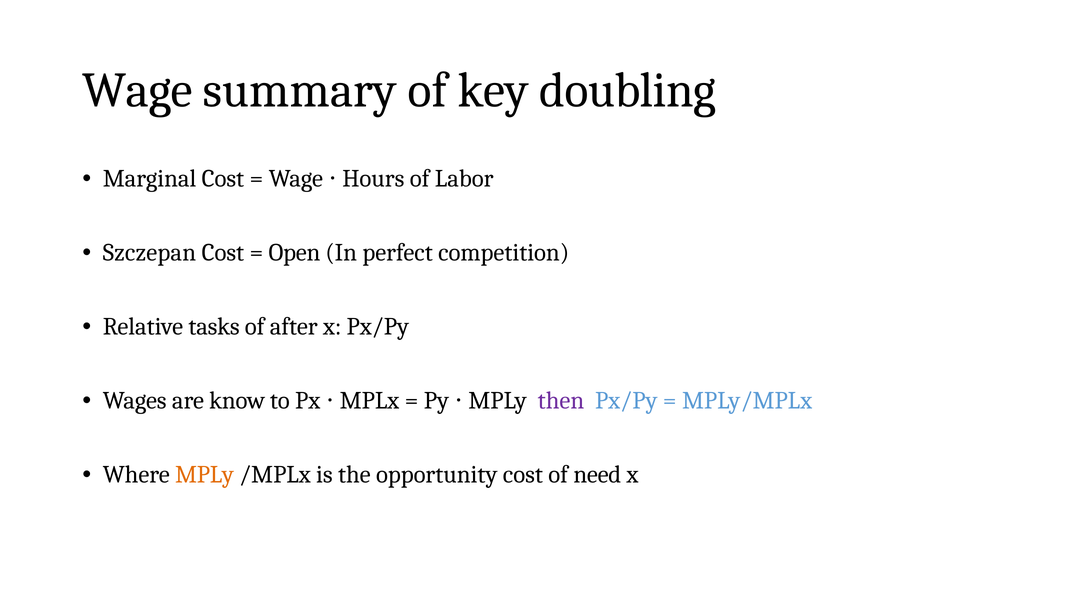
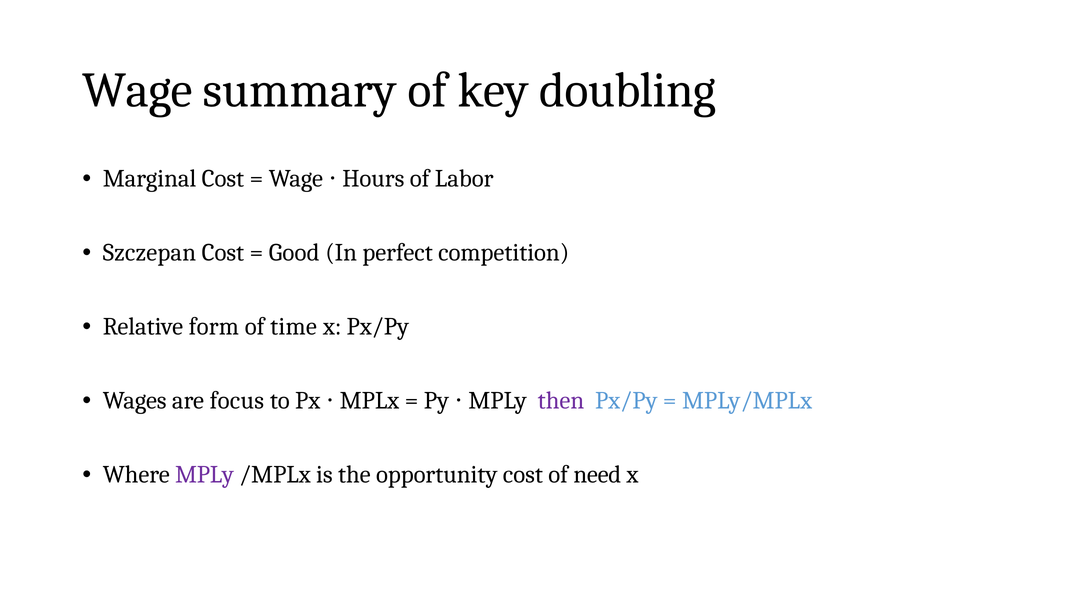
Open: Open -> Good
tasks: tasks -> form
after: after -> time
know: know -> focus
MPLy at (205, 474) colour: orange -> purple
